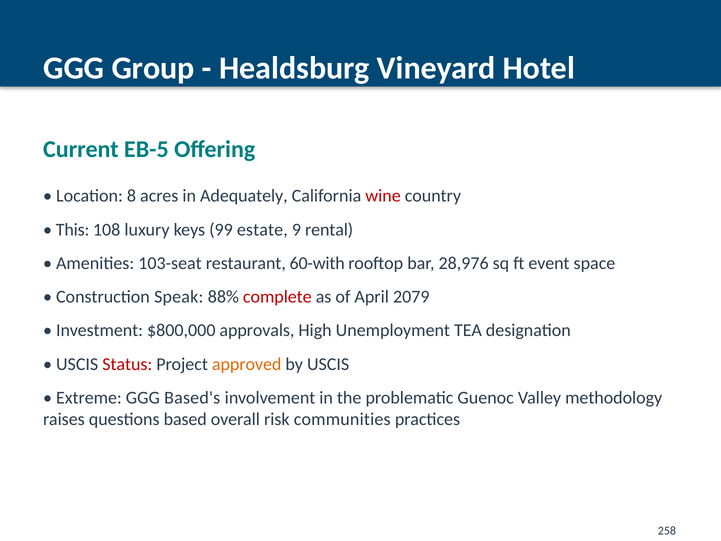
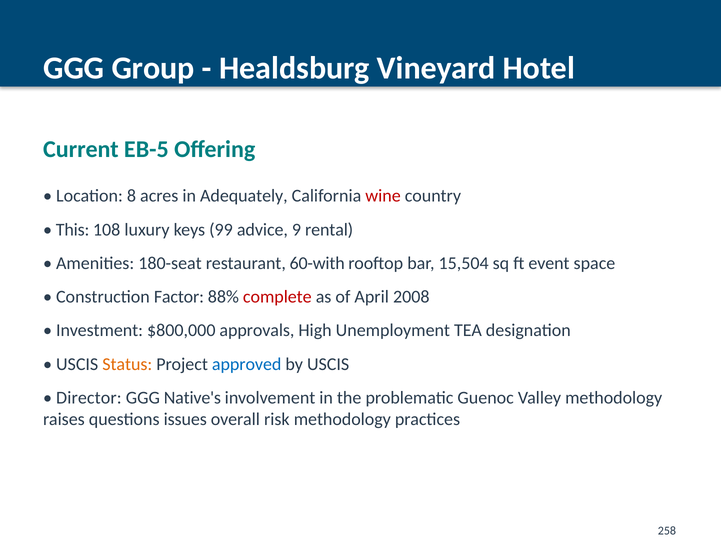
estate: estate -> advice
103-seat: 103-seat -> 180-seat
28,976: 28,976 -> 15,504
Speak: Speak -> Factor
2079: 2079 -> 2008
Status colour: red -> orange
approved colour: orange -> blue
Extreme: Extreme -> Director
Based's: Based's -> Native's
based: based -> issues
risk communities: communities -> methodology
